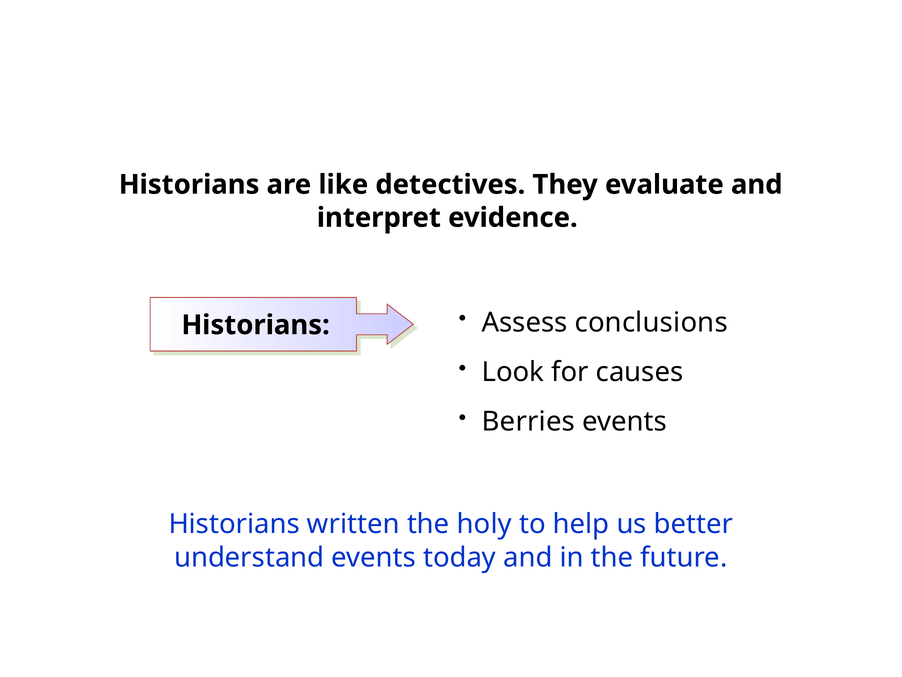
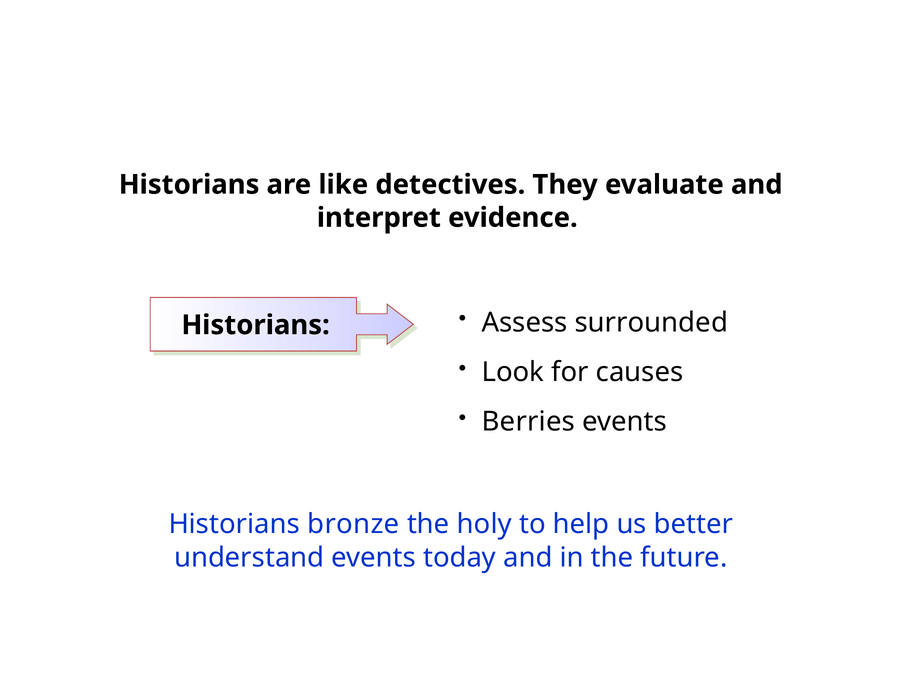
conclusions: conclusions -> surrounded
written: written -> bronze
